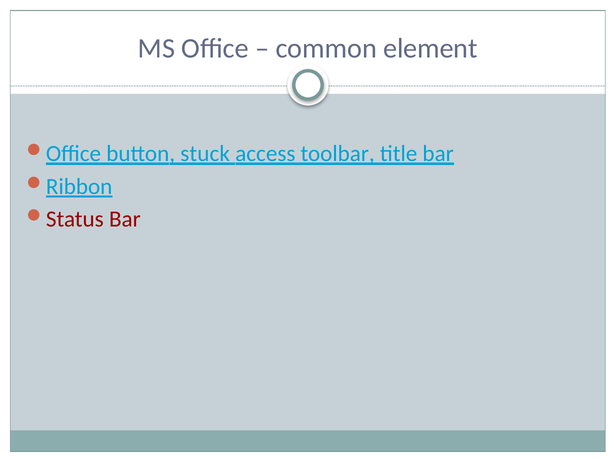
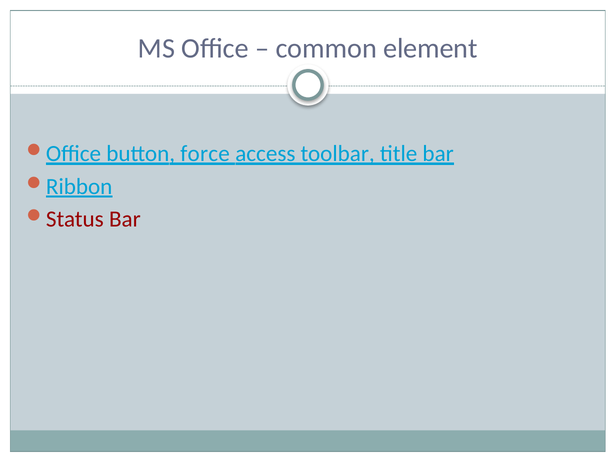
stuck: stuck -> force
